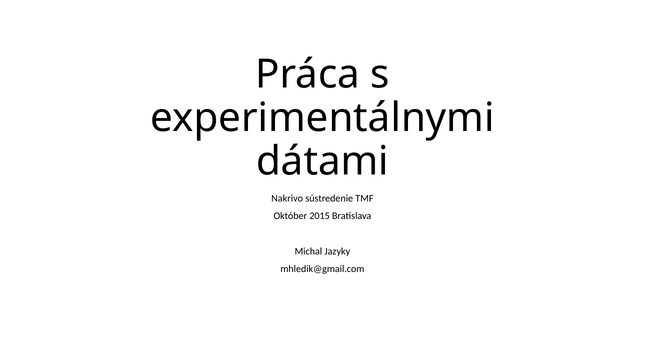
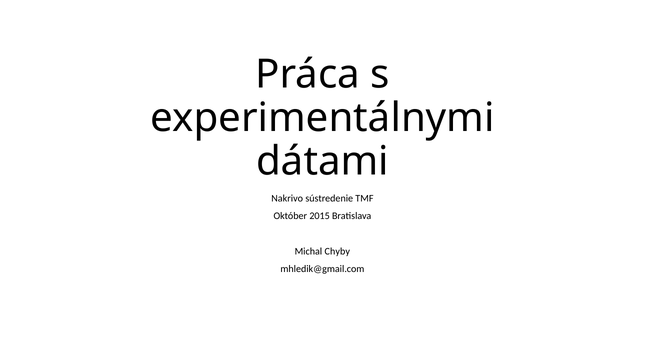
Jazyky: Jazyky -> Chyby
